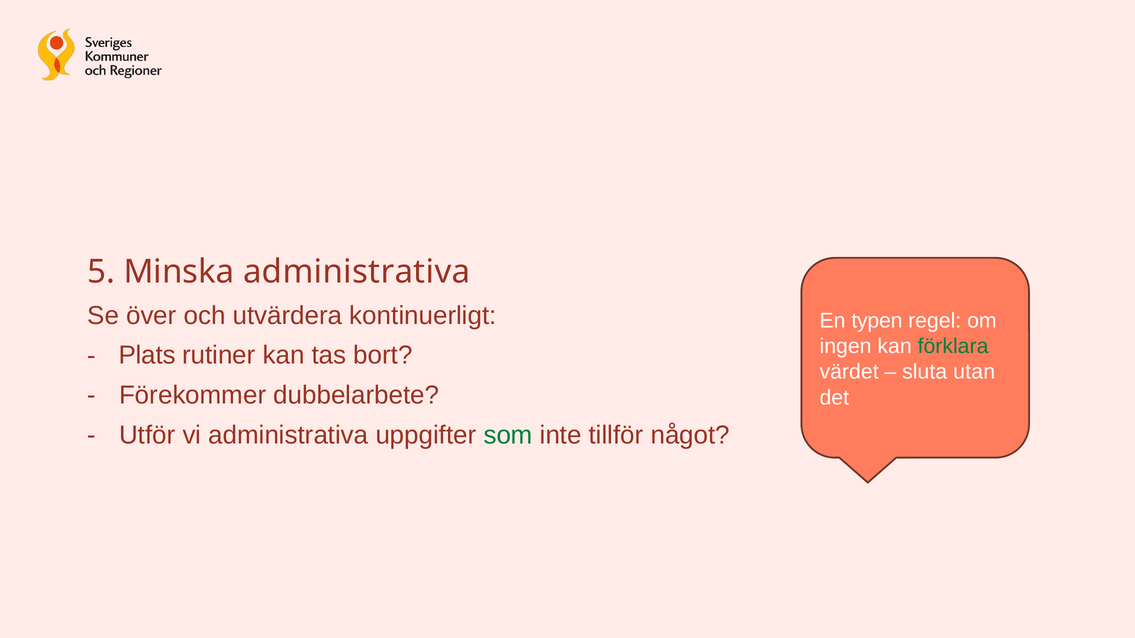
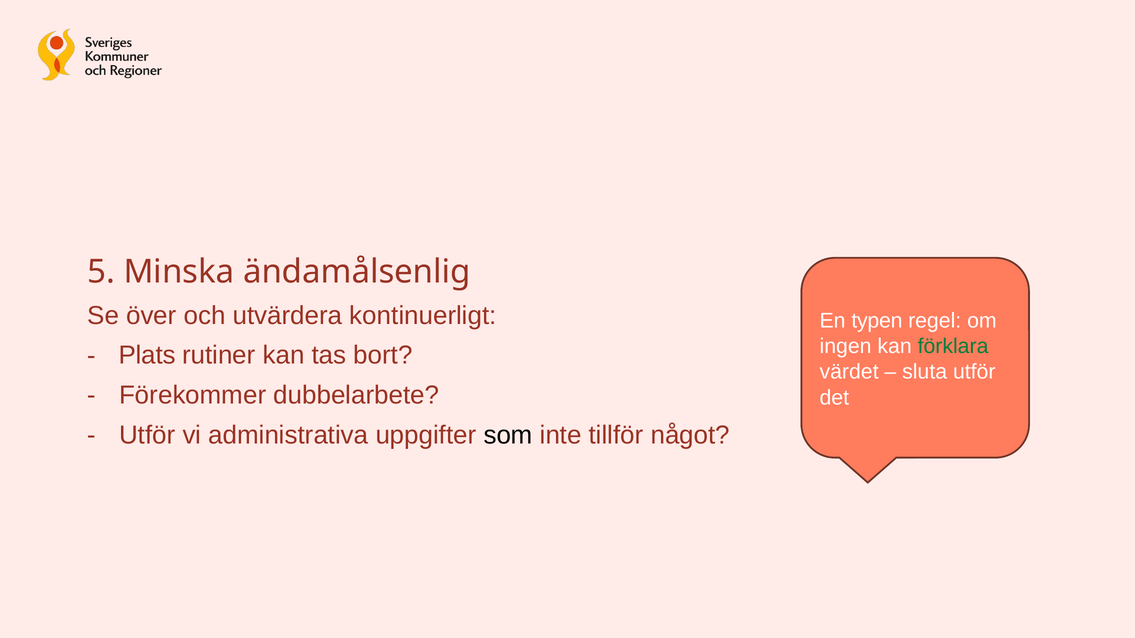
Minska administrativa: administrativa -> ändamålsenlig
sluta utan: utan -> utför
som colour: green -> black
